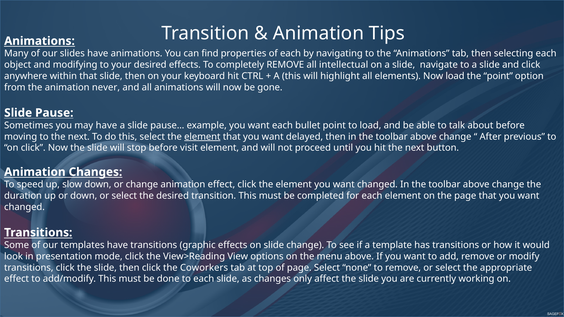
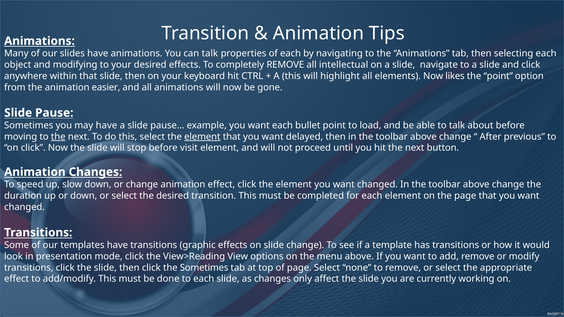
can find: find -> talk
Now load: load -> likes
never: never -> easier
the at (58, 137) underline: none -> present
the Coworkers: Coworkers -> Sometimes
